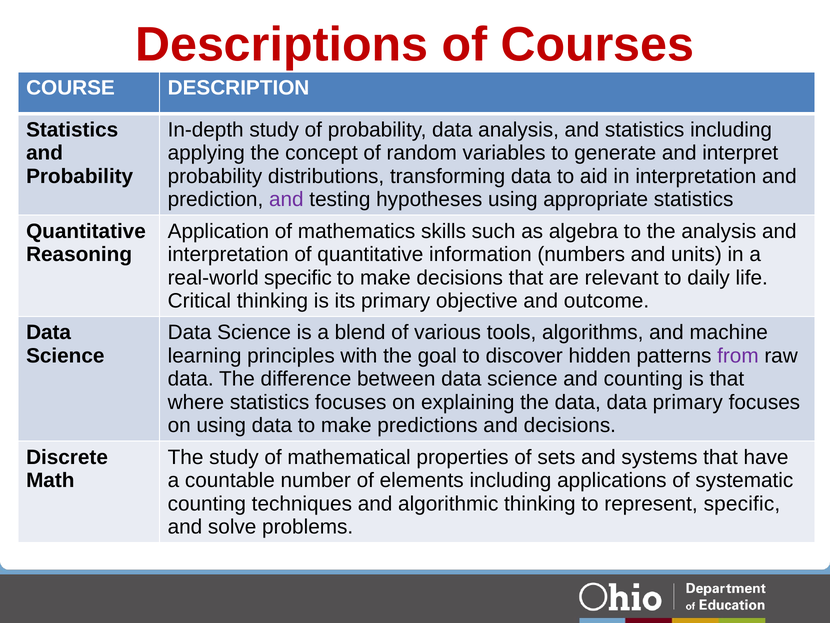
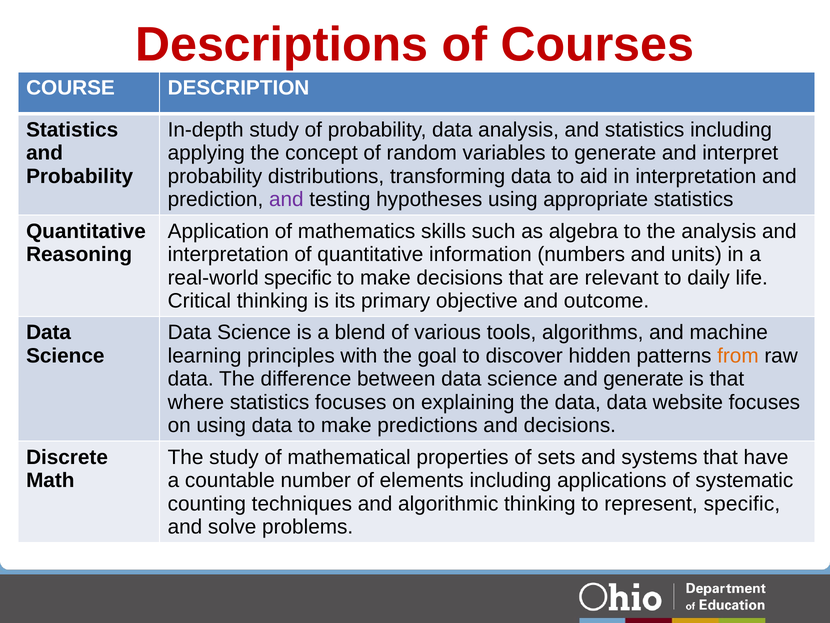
from colour: purple -> orange
and counting: counting -> generate
data primary: primary -> website
